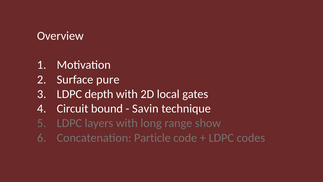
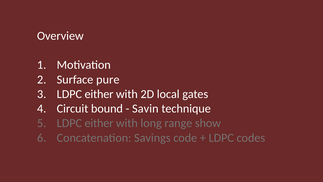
depth at (99, 94): depth -> either
layers at (99, 123): layers -> either
Particle: Particle -> Savings
